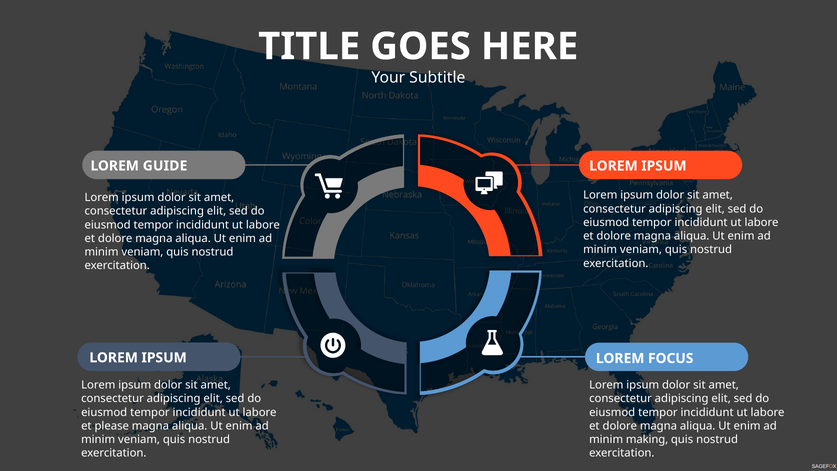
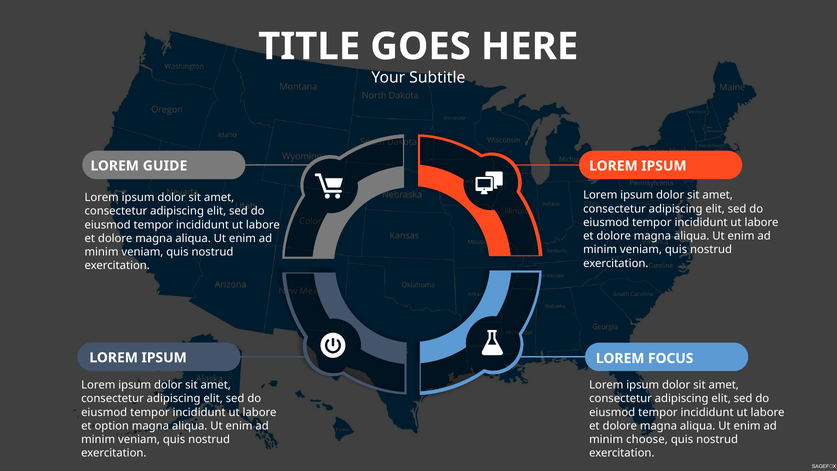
please: please -> option
making: making -> choose
